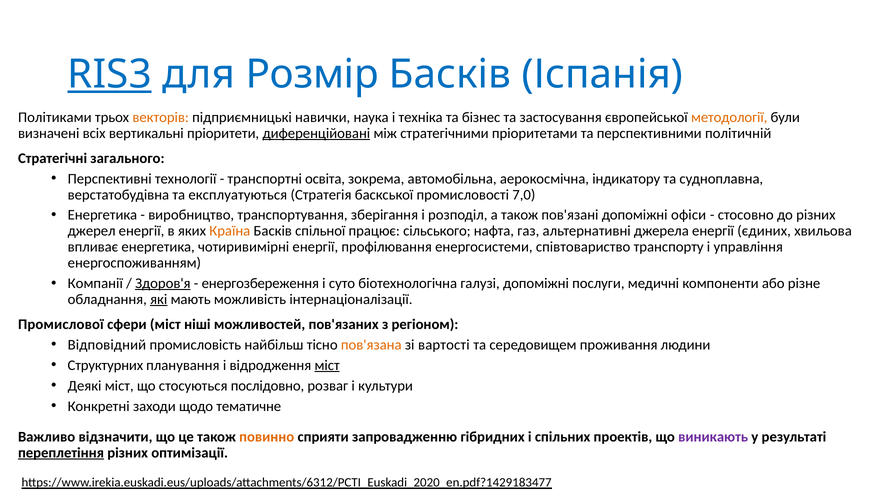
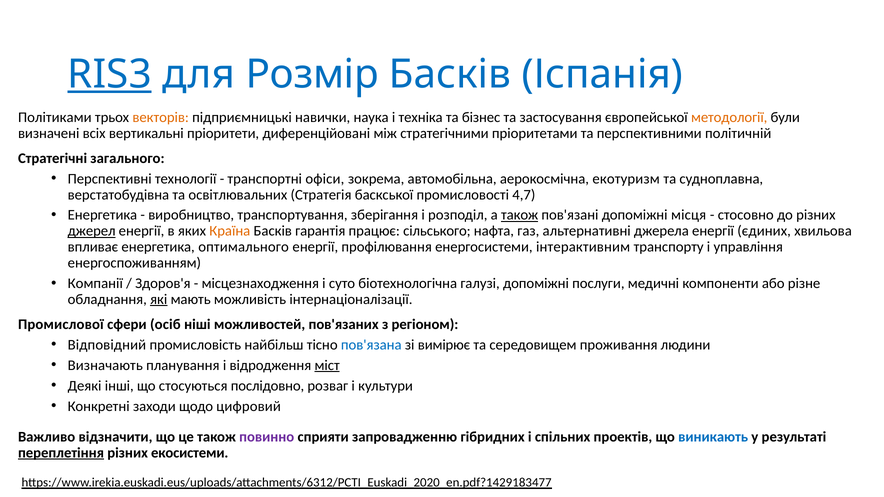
диференційовані underline: present -> none
освіта: освіта -> офіси
індикатору: індикатору -> екотуризм
експлуатуються: експлуатуються -> освітлювальних
7,0: 7,0 -> 4,7
також at (520, 215) underline: none -> present
офіси: офіси -> місця
джерел underline: none -> present
спільної: спільної -> гарантія
чотиривимірні: чотиривимірні -> оптимального
співтовариство: співтовариство -> інтерактивним
Здоров'я underline: present -> none
енергозбереження: енергозбереження -> місцезнаходження
сфери міст: міст -> осіб
пов'язана colour: orange -> blue
вартості: вартості -> вимірює
Структурних: Структурних -> Визначають
Деякі міст: міст -> інші
тематичне: тематичне -> цифровий
повинно colour: orange -> purple
виникають colour: purple -> blue
оптимізації: оптимізації -> екосистеми
